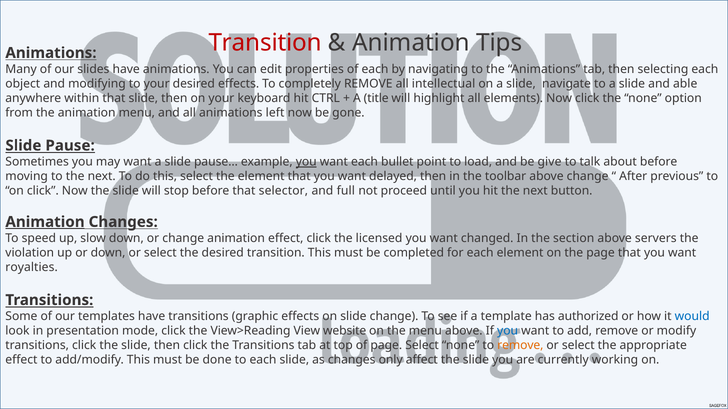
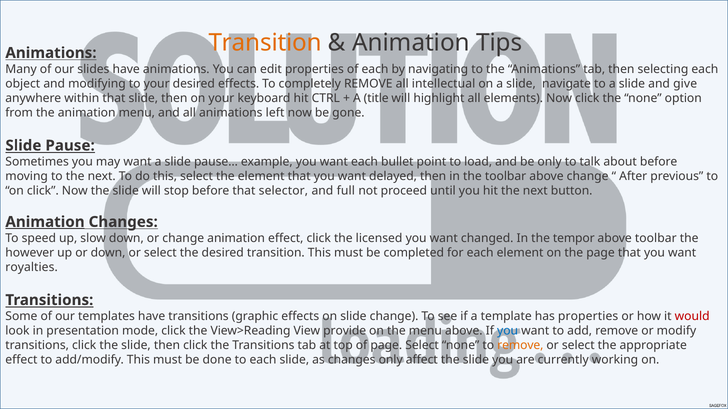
Transition at (265, 43) colour: red -> orange
able: able -> give
you at (306, 162) underline: present -> none
be give: give -> only
section: section -> tempor
above servers: servers -> toolbar
violation: violation -> however
has authorized: authorized -> properties
would colour: blue -> red
website: website -> provide
